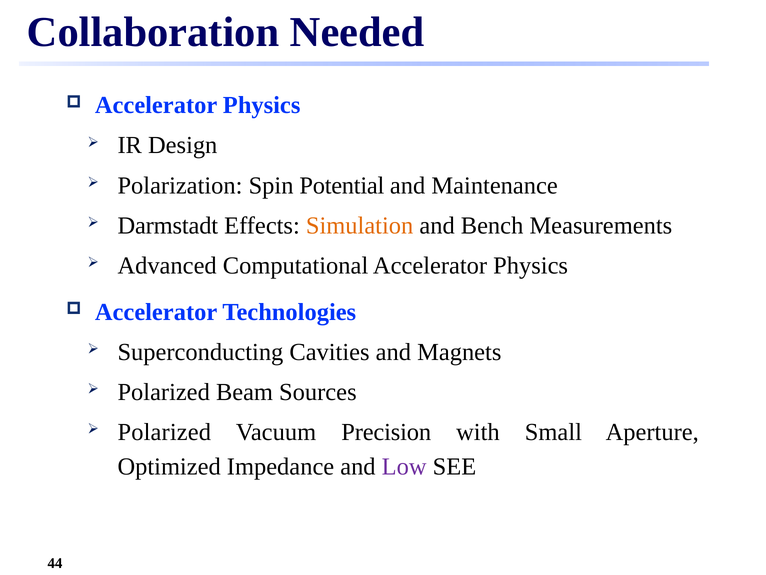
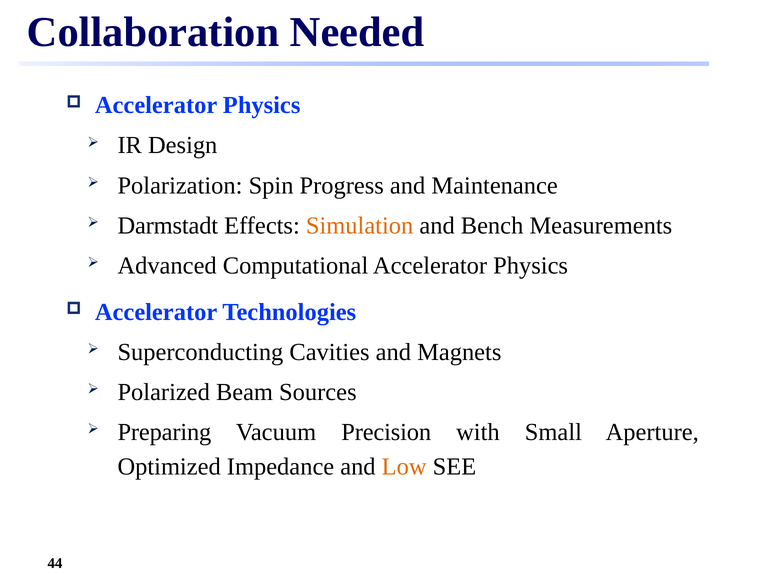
Potential: Potential -> Progress
Polarized at (164, 432): Polarized -> Preparing
Low colour: purple -> orange
